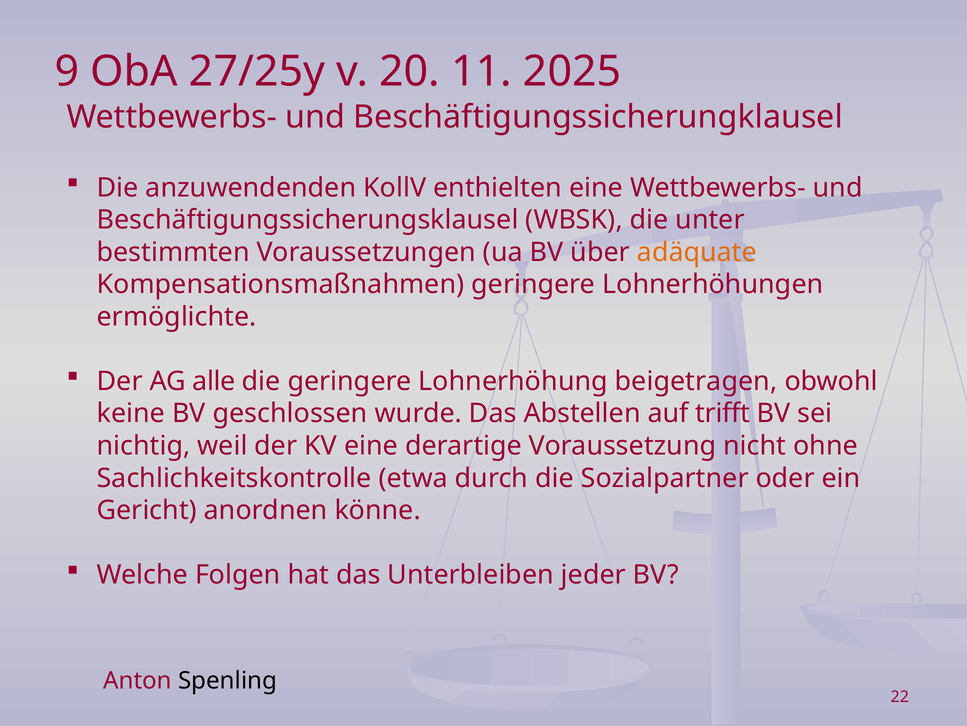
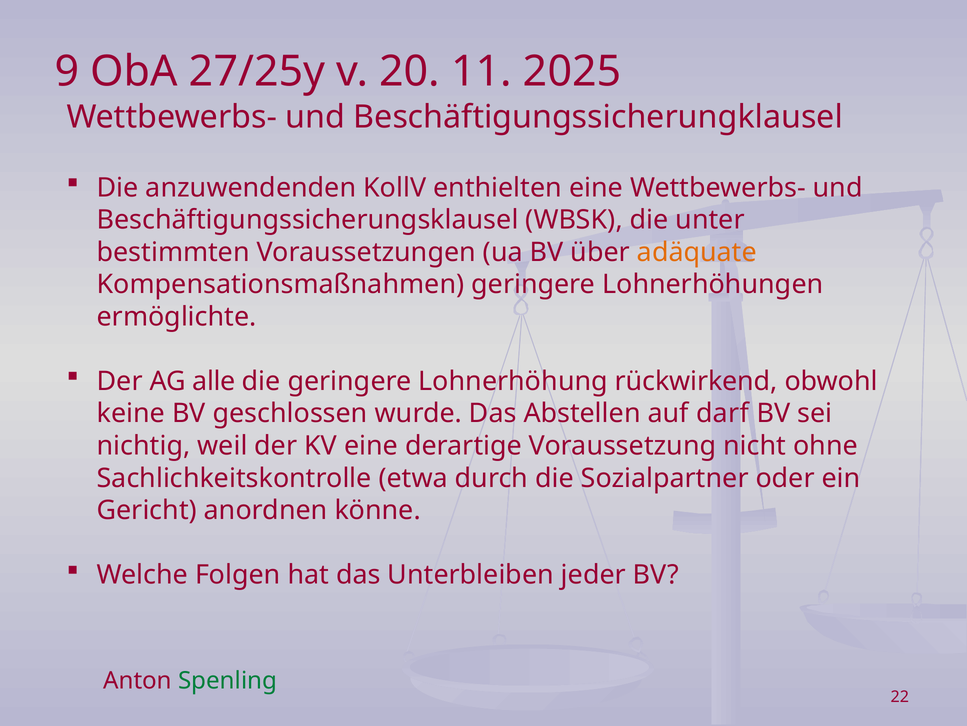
beigetragen: beigetragen -> rückwirkend
trifft: trifft -> darf
Spenling colour: black -> green
